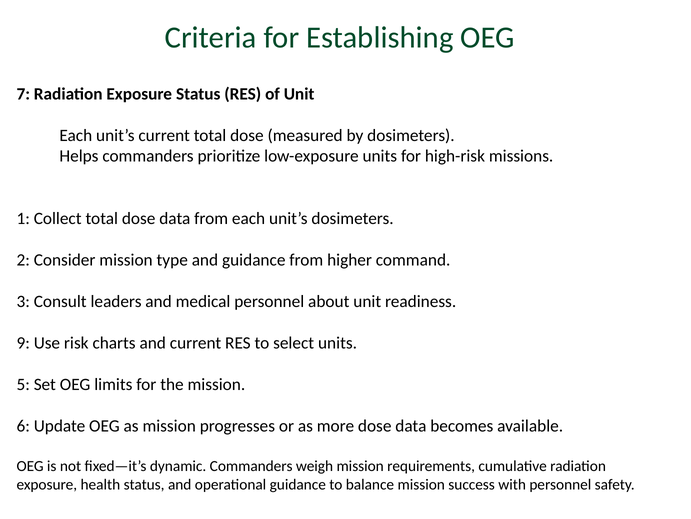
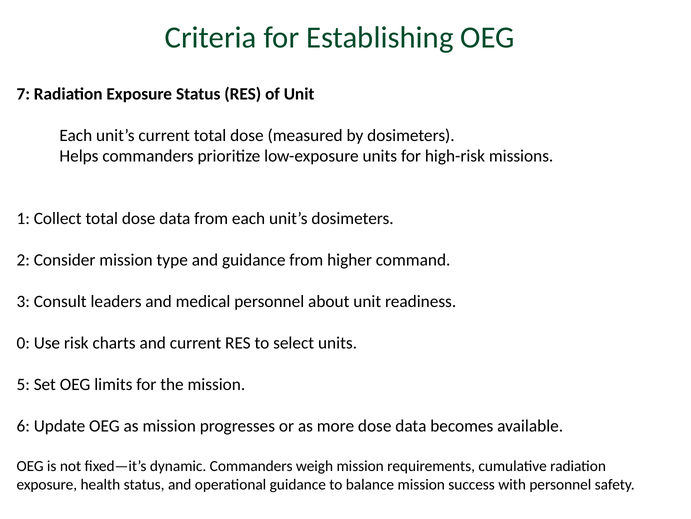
9: 9 -> 0
